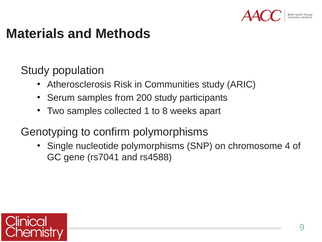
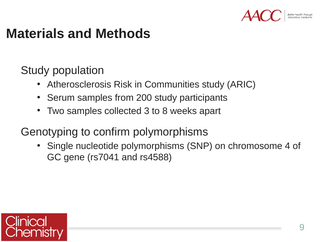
1: 1 -> 3
